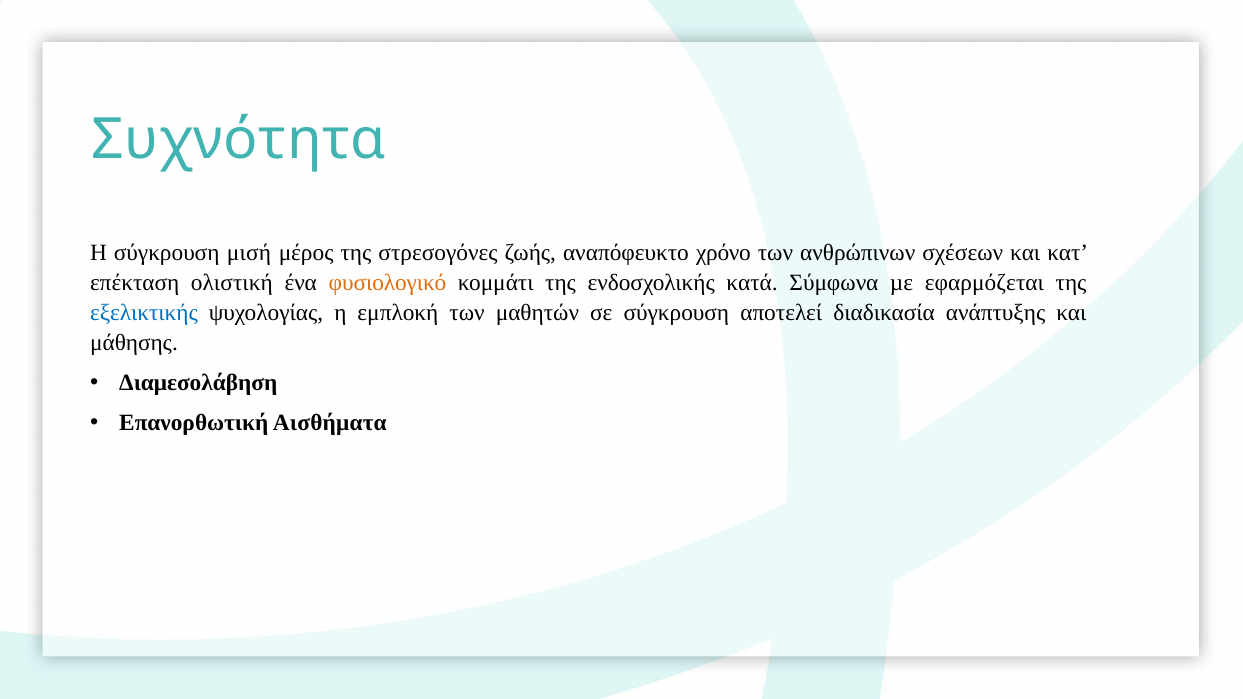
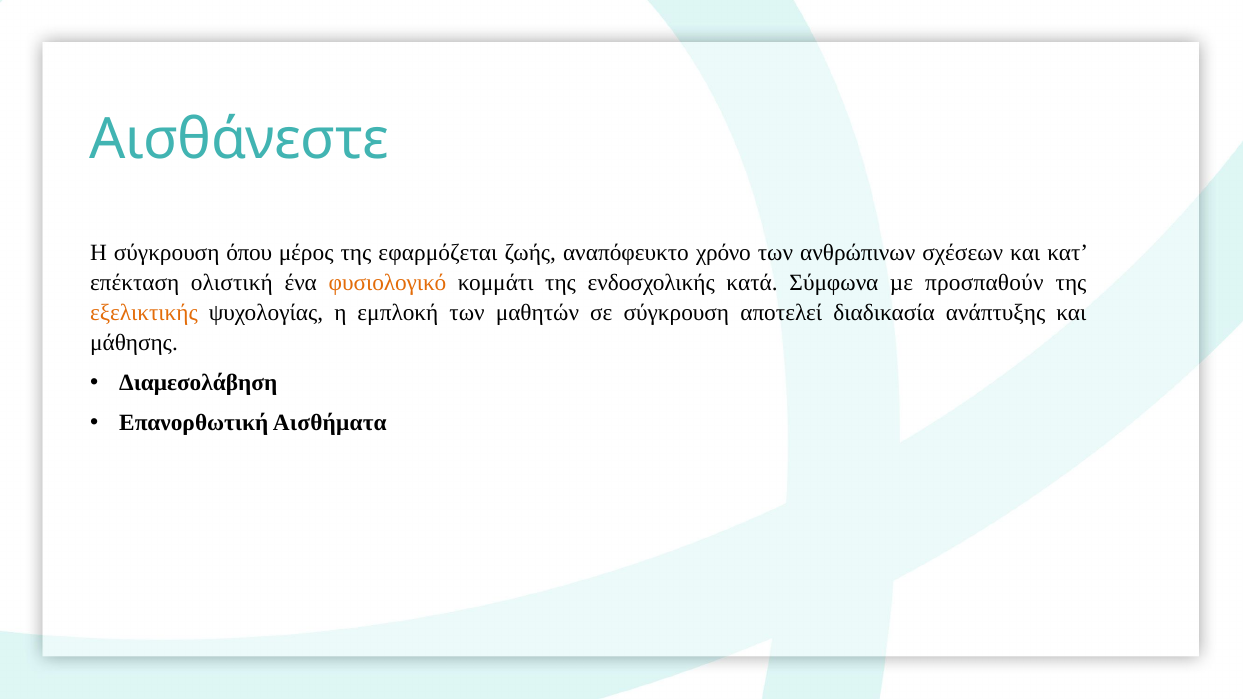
Συχνότητα: Συχνότητα -> Αισθάνεστε
μισή: μισή -> όπου
στρεσογόνες: στρεσογόνες -> εφαρμόζεται
εφαρμόζεται: εφαρμόζεται -> προσπαθούν
εξελικτικής colour: blue -> orange
